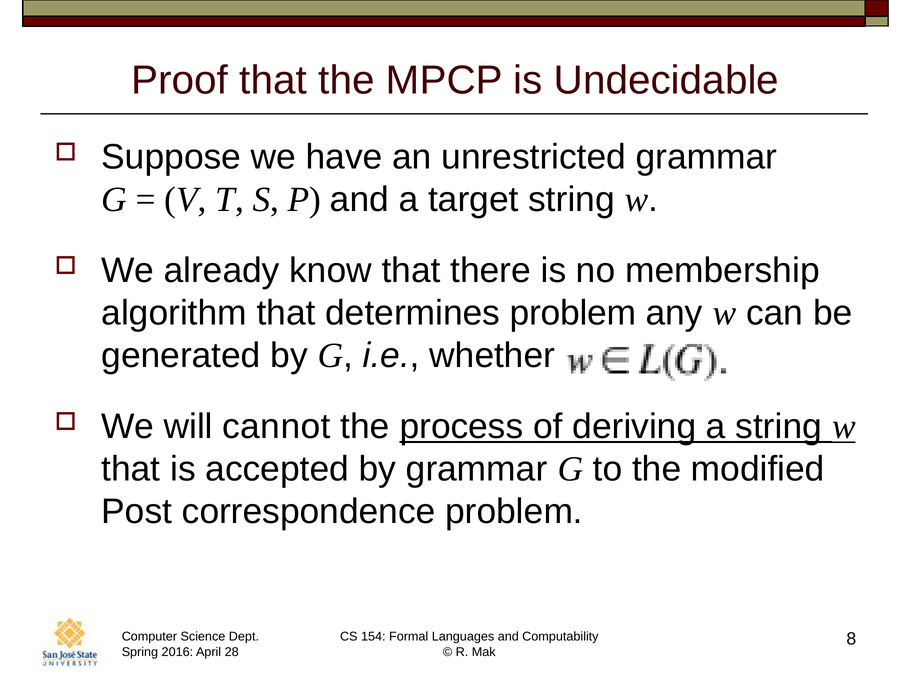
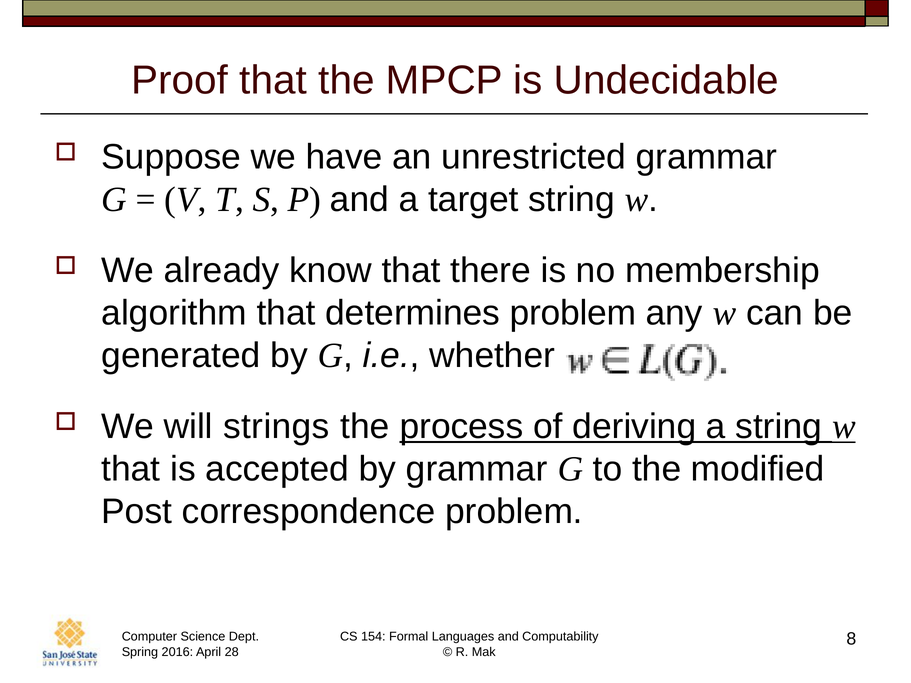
cannot: cannot -> strings
